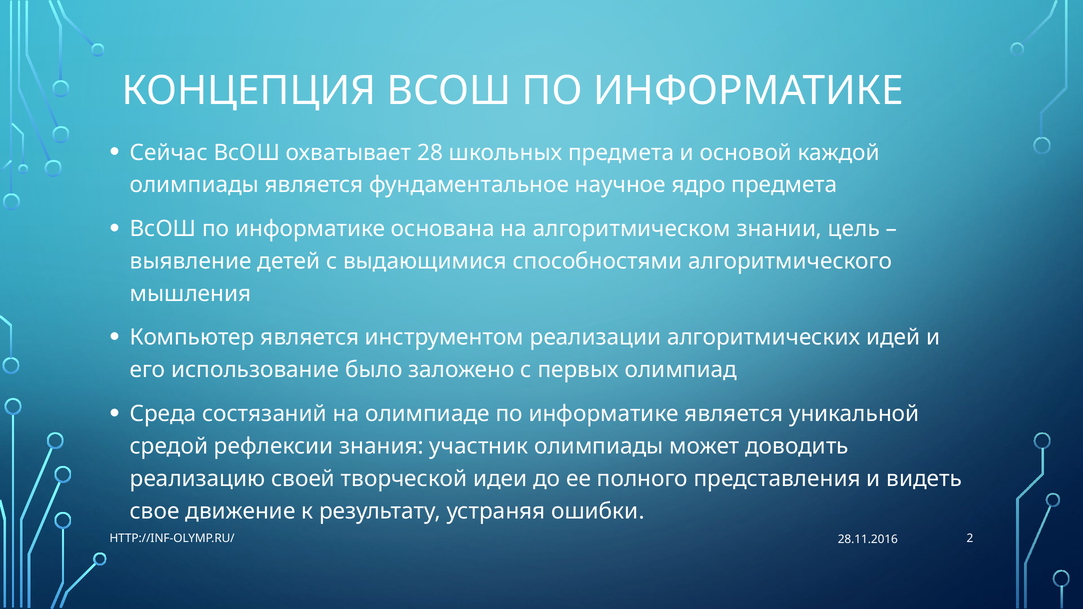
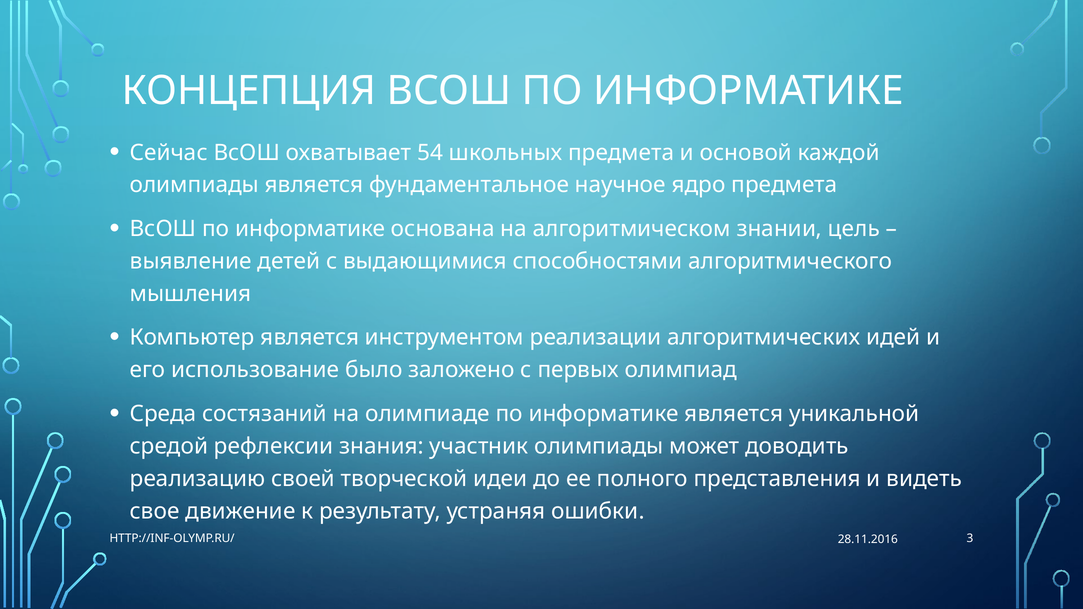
28: 28 -> 54
2: 2 -> 3
